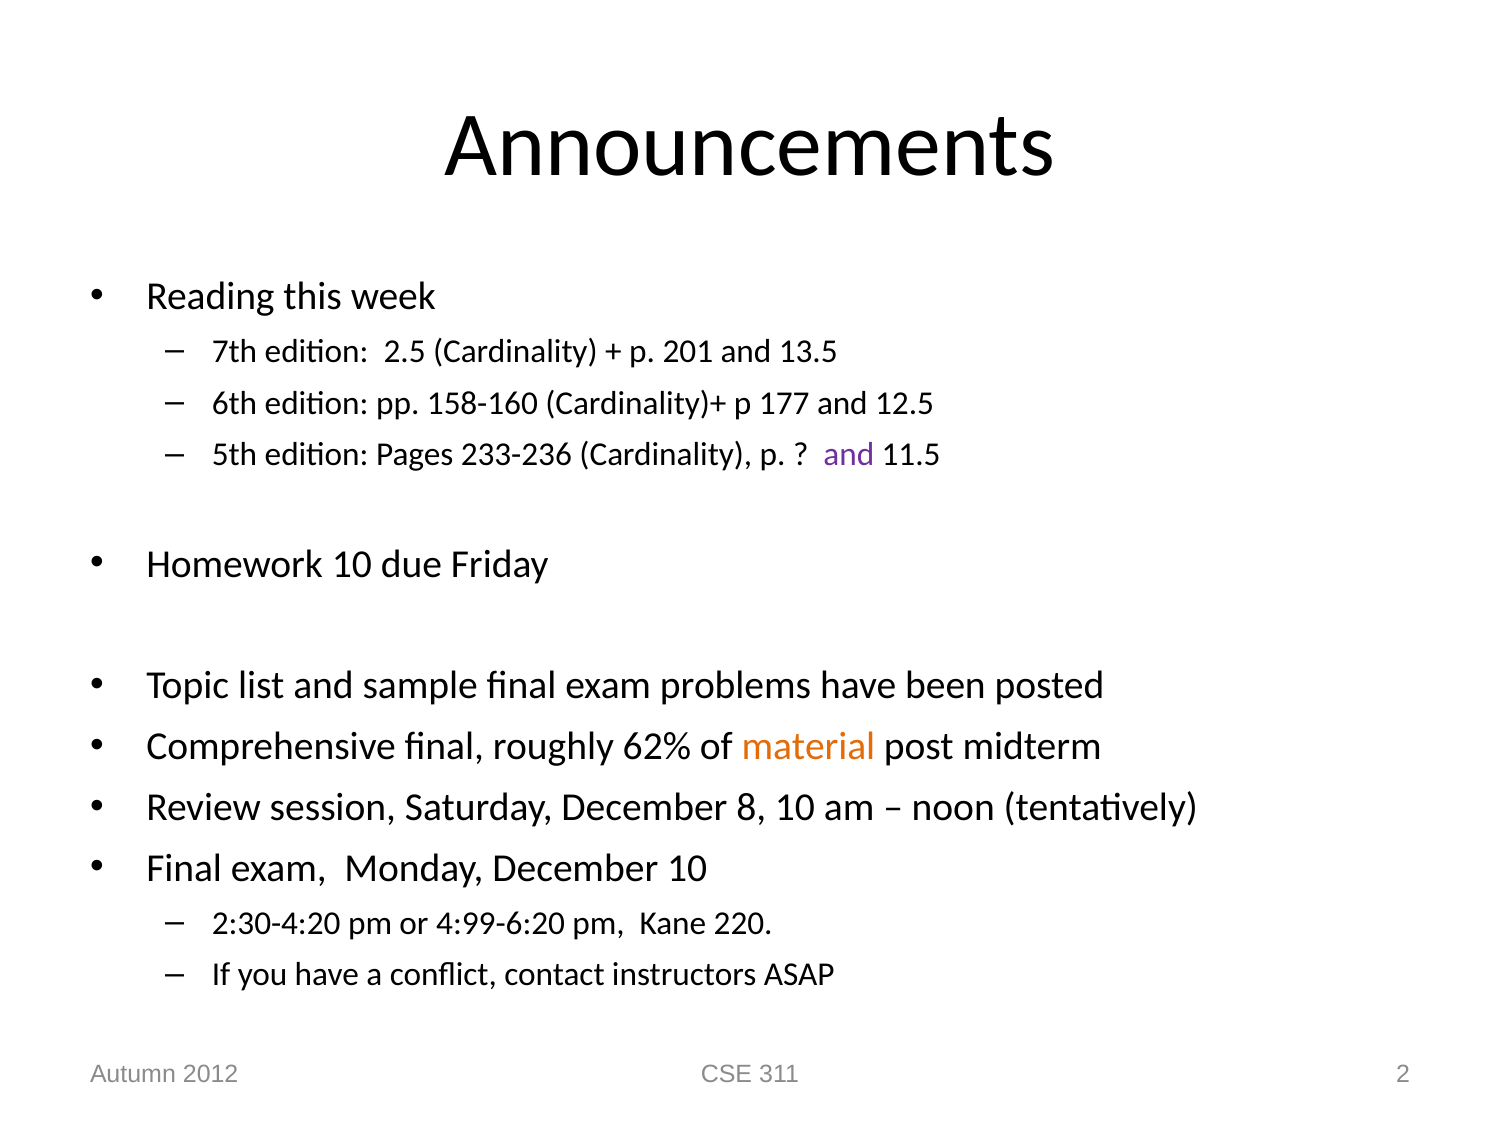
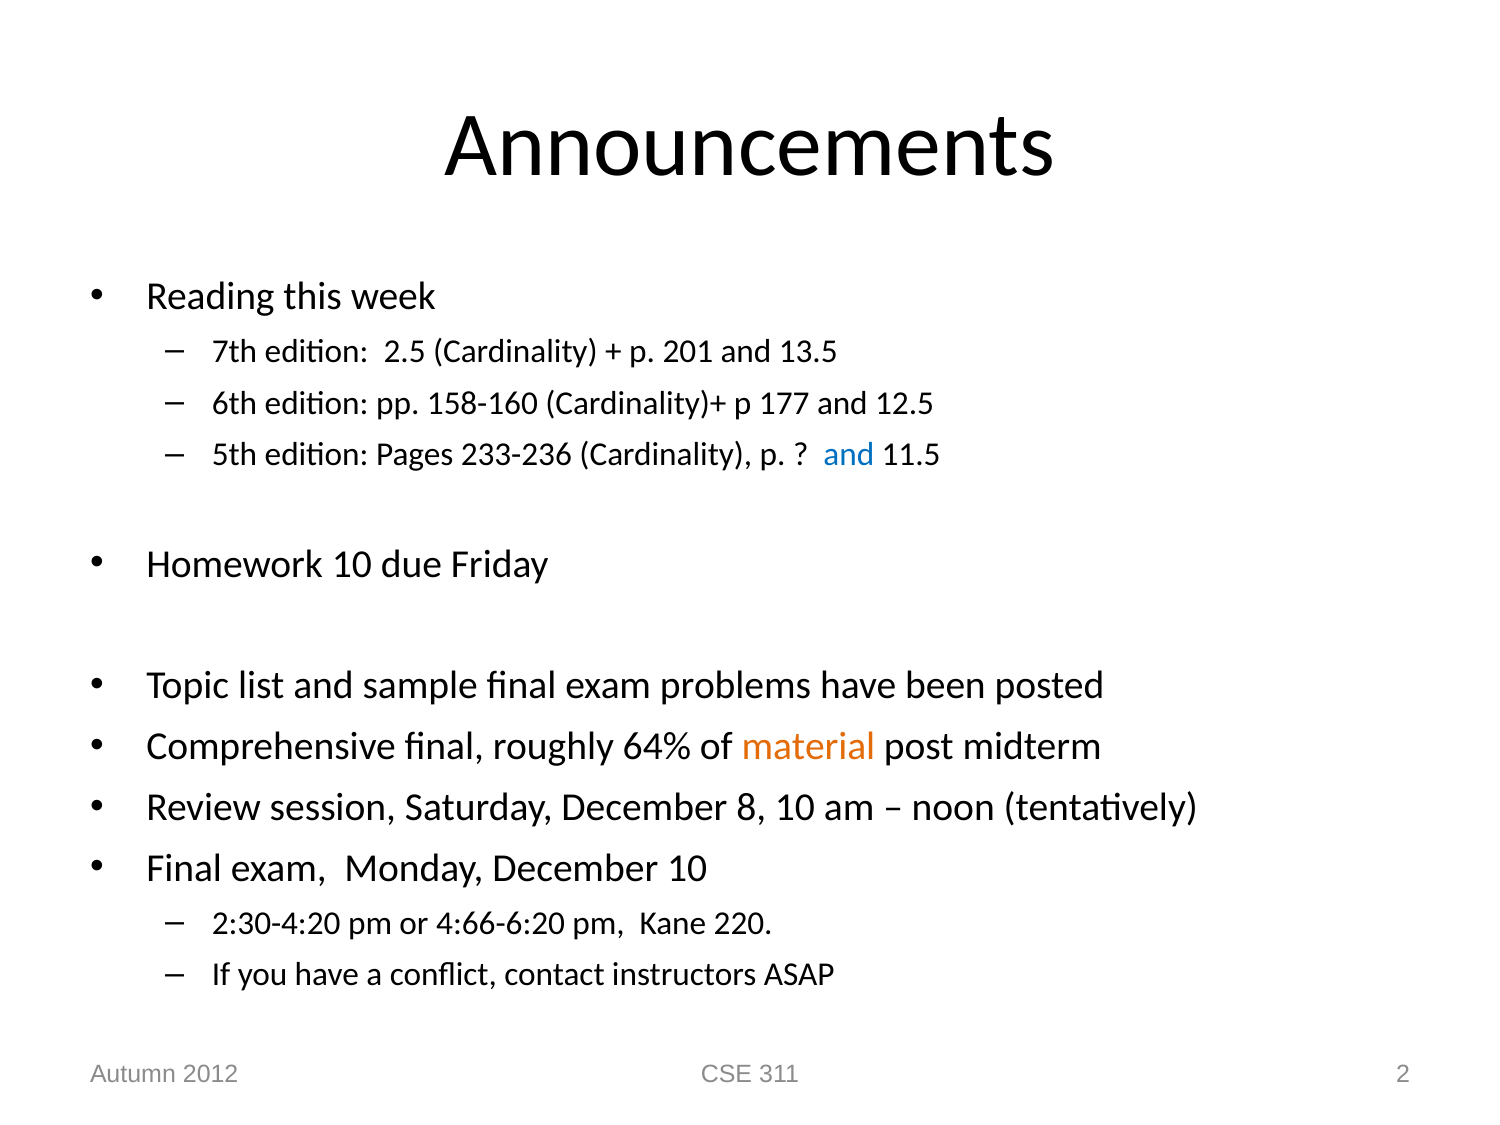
and at (849, 455) colour: purple -> blue
62%: 62% -> 64%
4:99-6:20: 4:99-6:20 -> 4:66-6:20
